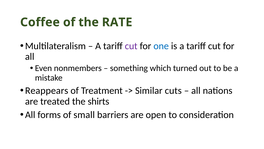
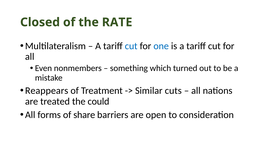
Coffee: Coffee -> Closed
cut at (131, 46) colour: purple -> blue
shirts: shirts -> could
small: small -> share
